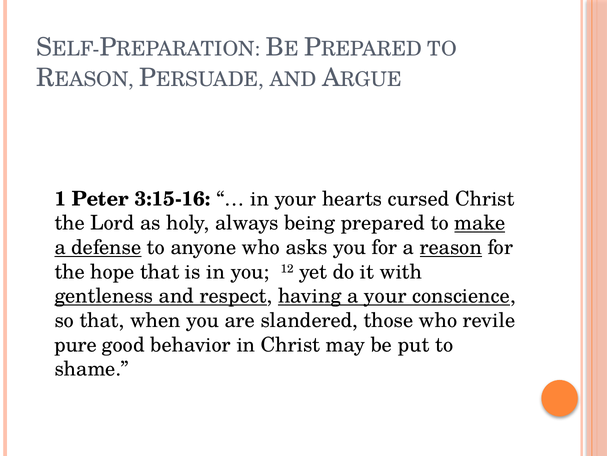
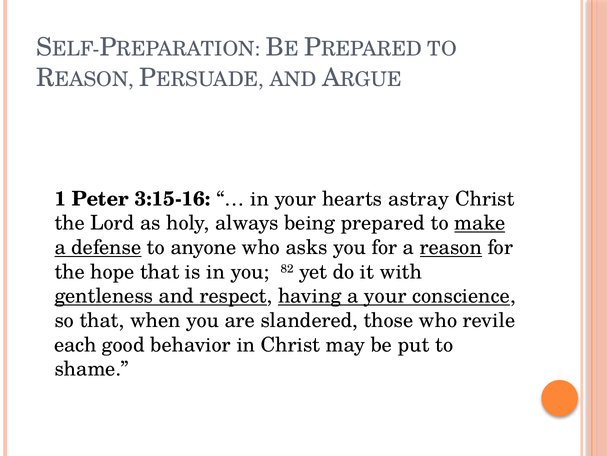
cursed: cursed -> astray
12: 12 -> 82
pure: pure -> each
